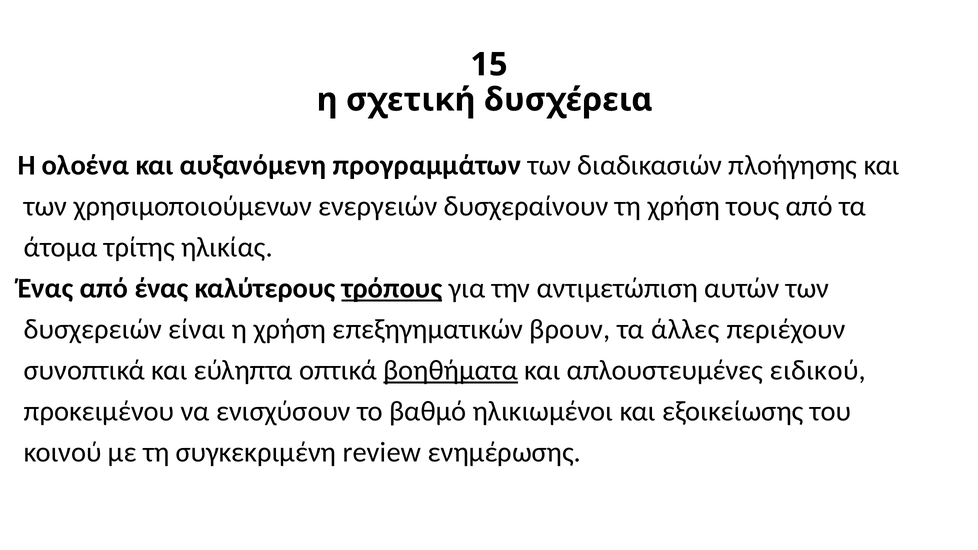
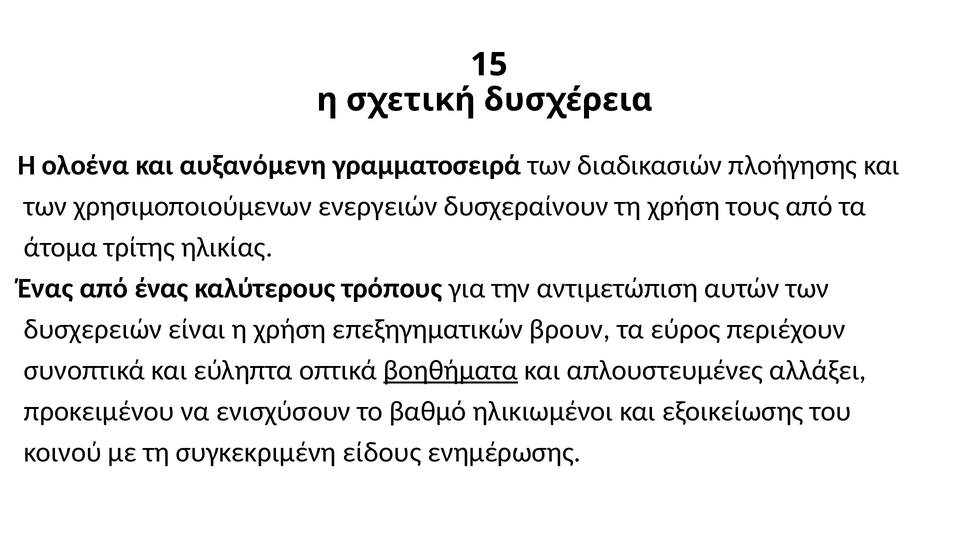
προγραμμάτων: προγραμμάτων -> γραμματοσειρά
τρόπους underline: present -> none
άλλες: άλλες -> εύρος
ειδικού: ειδικού -> αλλάξει
review: review -> είδους
